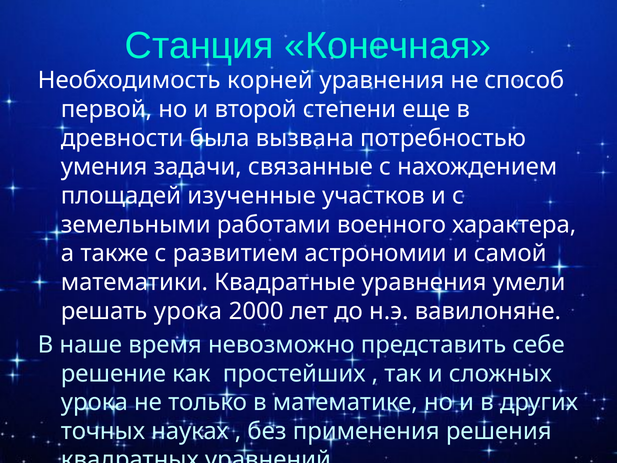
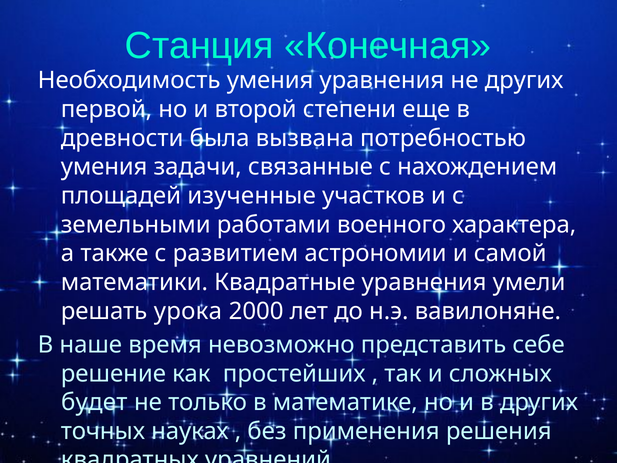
Необходимость корней: корней -> умения
не способ: способ -> других
урока at (94, 402): урока -> будет
